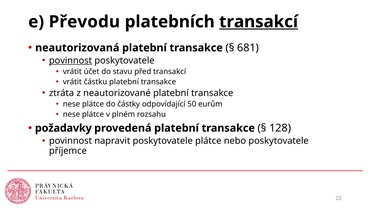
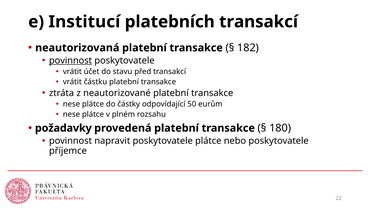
Převodu: Převodu -> Institucí
transakcí at (259, 22) underline: present -> none
681: 681 -> 182
128: 128 -> 180
